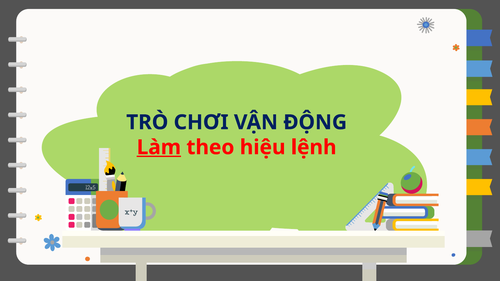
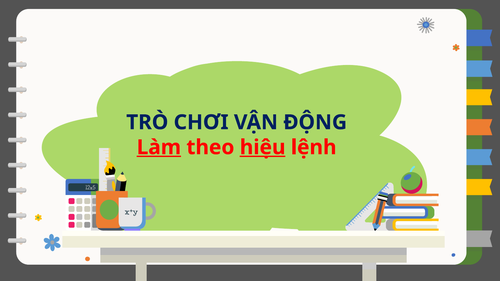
hiệu underline: none -> present
